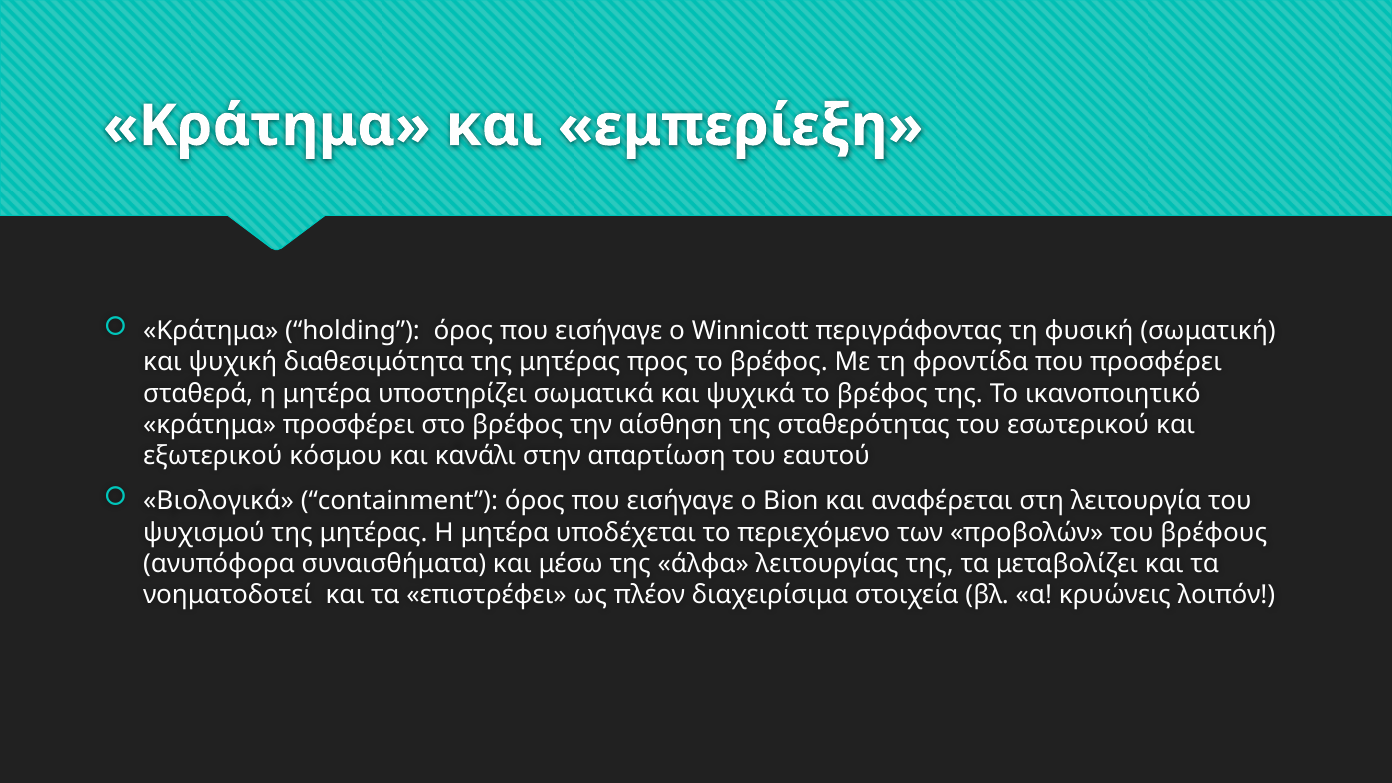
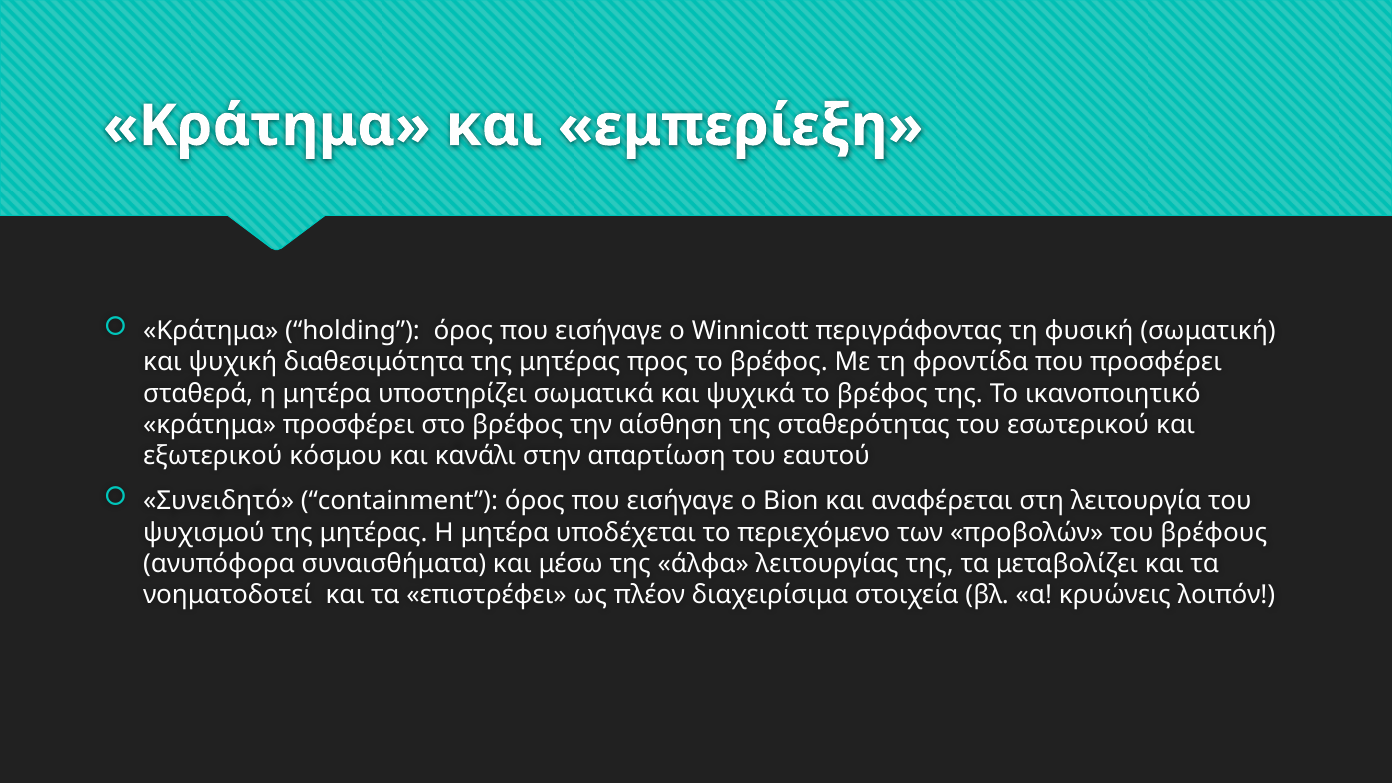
Βιολογικά: Βιολογικά -> Συνειδητό
